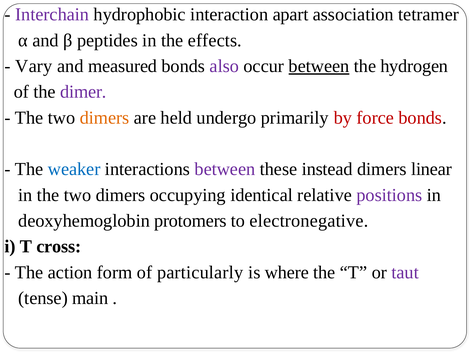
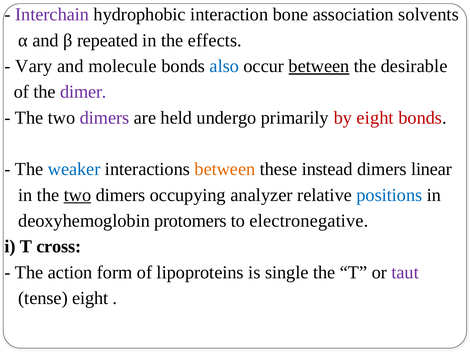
apart: apart -> bone
tetramer: tetramer -> solvents
peptides: peptides -> repeated
measured: measured -> molecule
also colour: purple -> blue
hydrogen: hydrogen -> desirable
dimers at (105, 118) colour: orange -> purple
by force: force -> eight
between at (225, 169) colour: purple -> orange
two at (77, 195) underline: none -> present
identical: identical -> analyzer
positions colour: purple -> blue
particularly: particularly -> lipoproteins
where: where -> single
tense main: main -> eight
